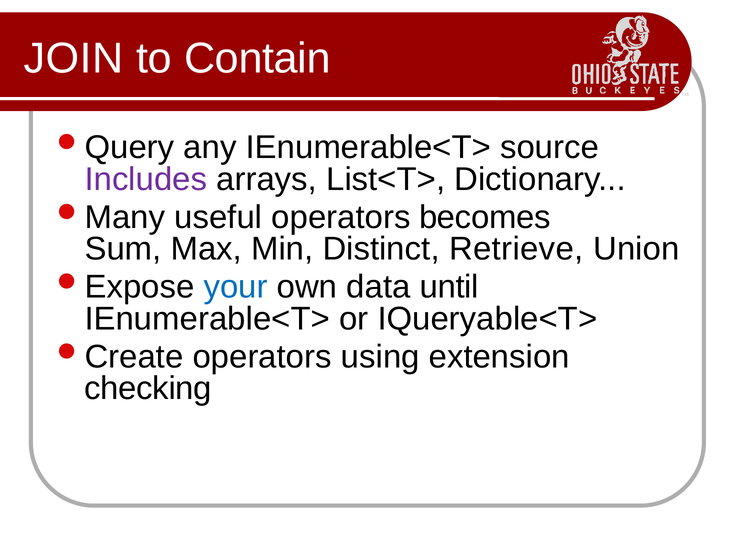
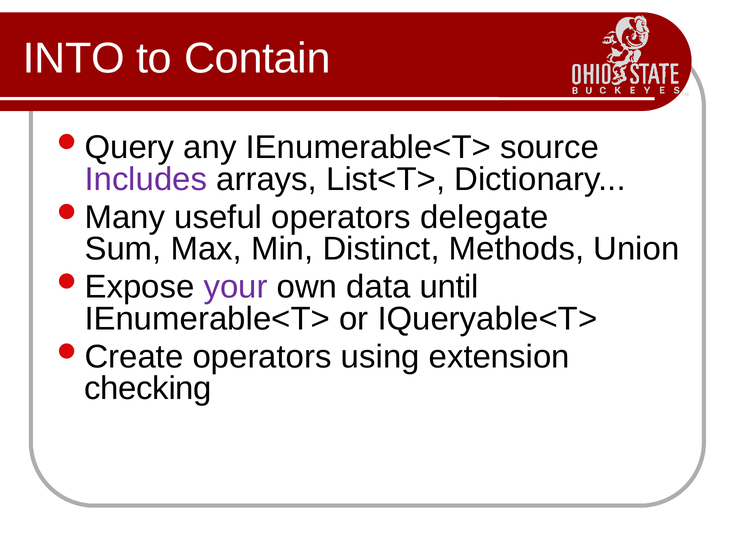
JOIN: JOIN -> INTO
becomes: becomes -> delegate
Retrieve: Retrieve -> Methods
your colour: blue -> purple
